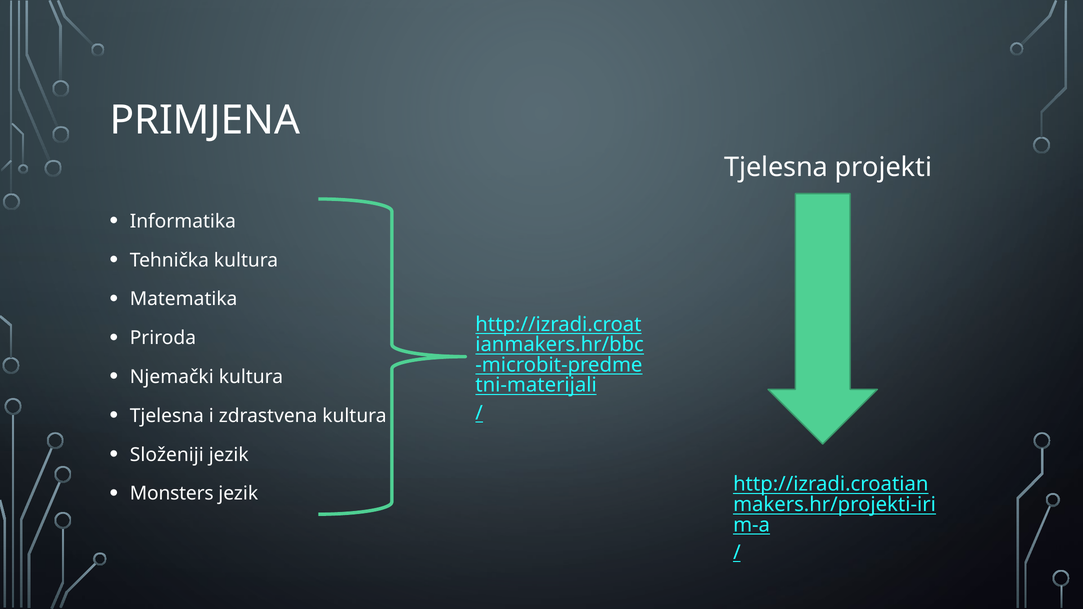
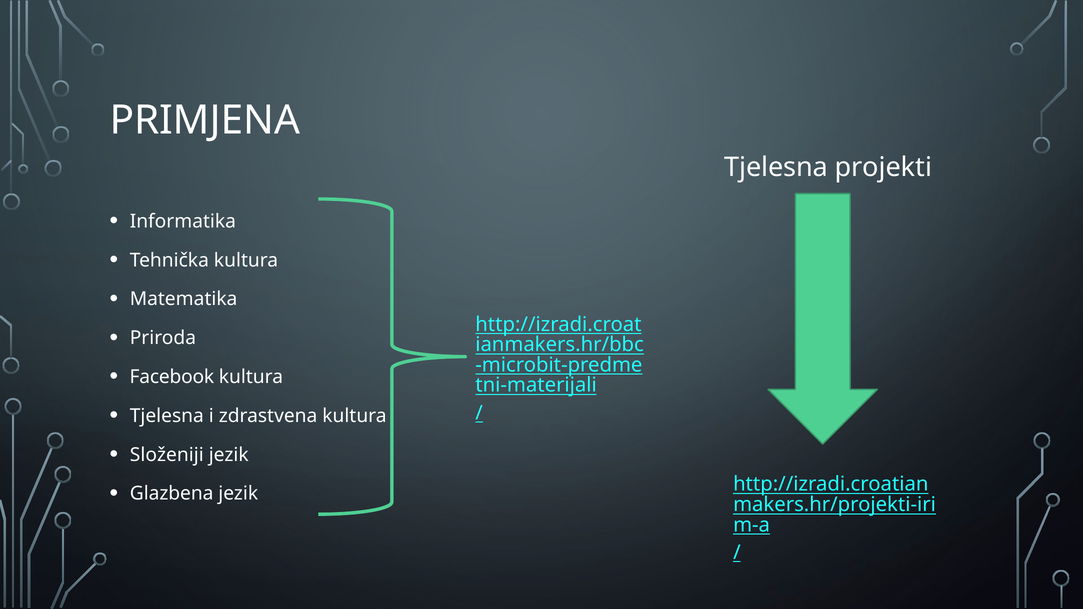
Njemački: Njemački -> Facebook
Monsters: Monsters -> Glazbena
